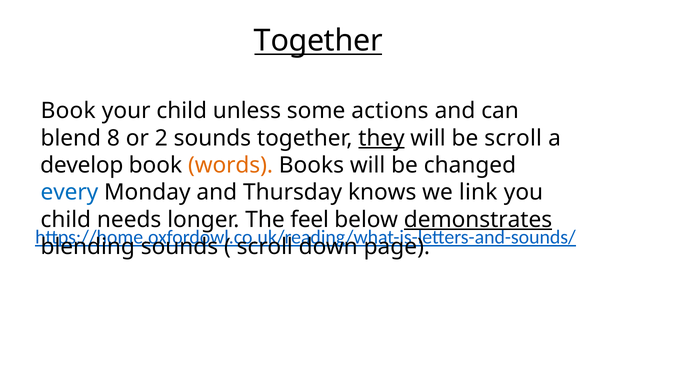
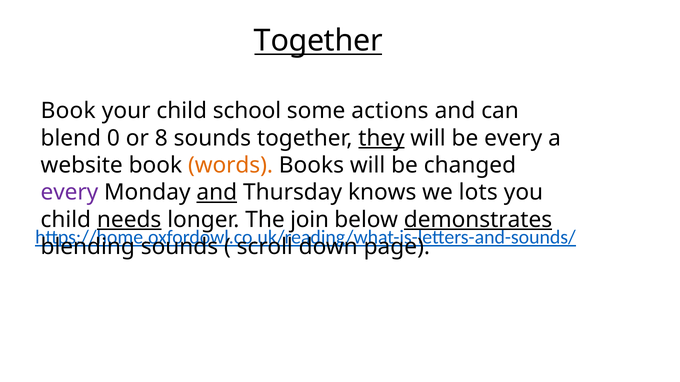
unless: unless -> school
8: 8 -> 0
2: 2 -> 8
be scroll: scroll -> every
develop: develop -> website
every at (69, 193) colour: blue -> purple
and at (217, 193) underline: none -> present
link: link -> lots
needs underline: none -> present
feel: feel -> join
